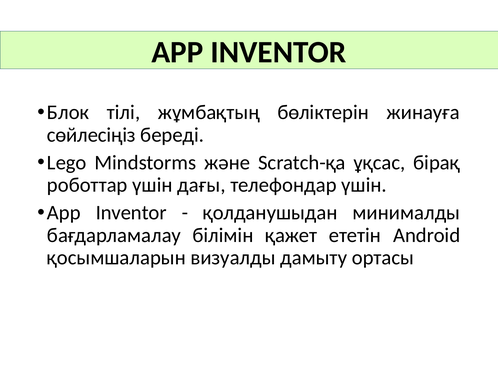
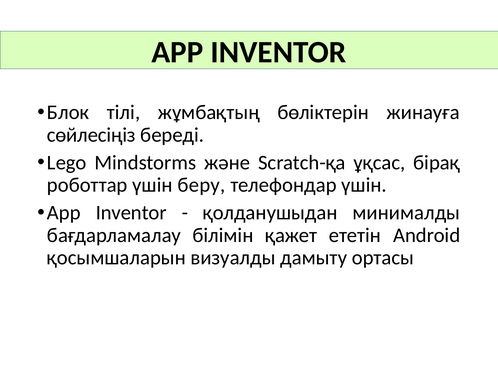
дағы: дағы -> беру
